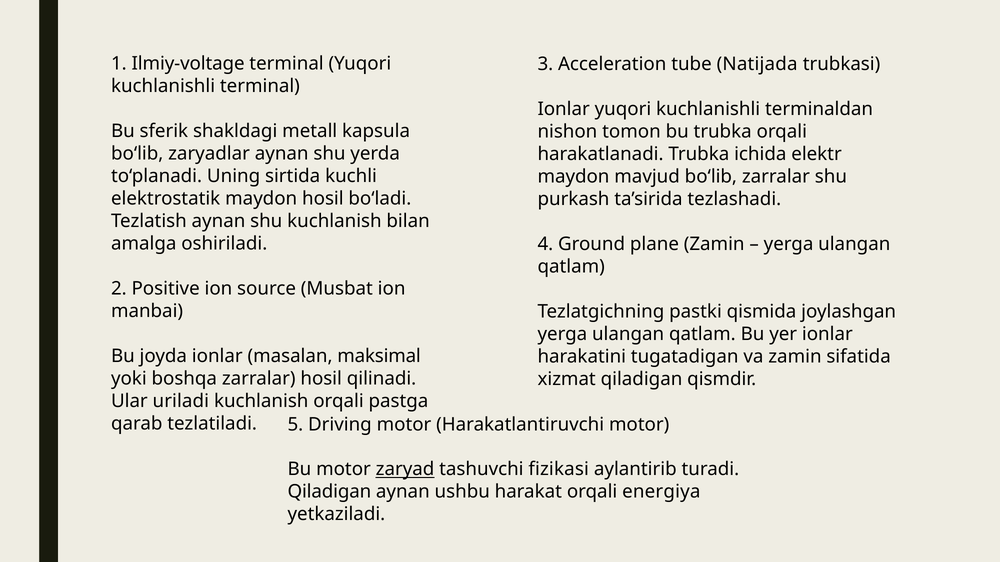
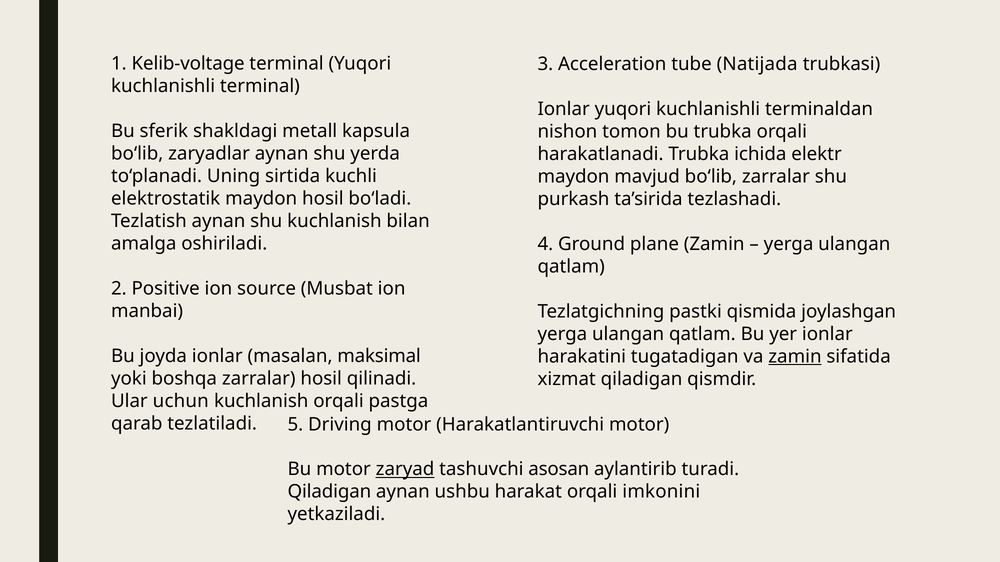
Ilmiy-voltage: Ilmiy-voltage -> Kelib-voltage
zamin at (795, 357) underline: none -> present
uriladi: uriladi -> uchun
fizikasi: fizikasi -> asosan
energiya: energiya -> imkonini
